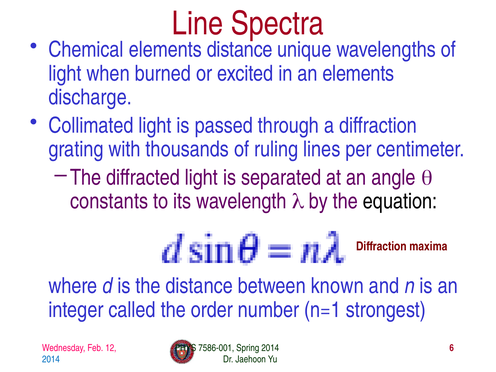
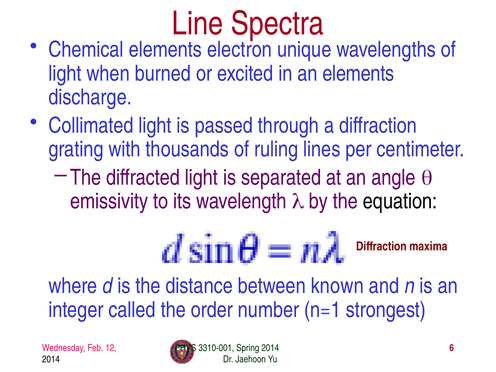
elements distance: distance -> electron
constants: constants -> emissivity
7586-001: 7586-001 -> 3310-001
2014 at (51, 359) colour: blue -> black
